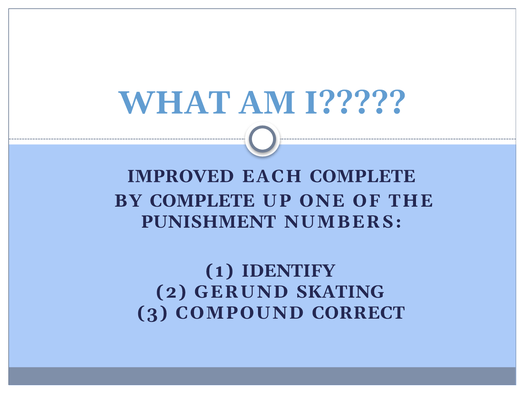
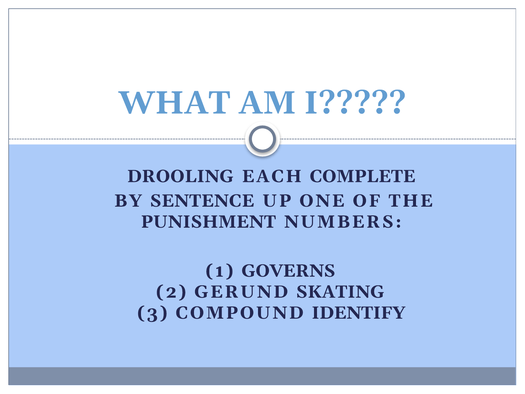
IMPROVED: IMPROVED -> DROOLING
BY COMPLETE: COMPLETE -> SENTENCE
IDENTIFY: IDENTIFY -> GOVERNS
CORRECT: CORRECT -> IDENTIFY
